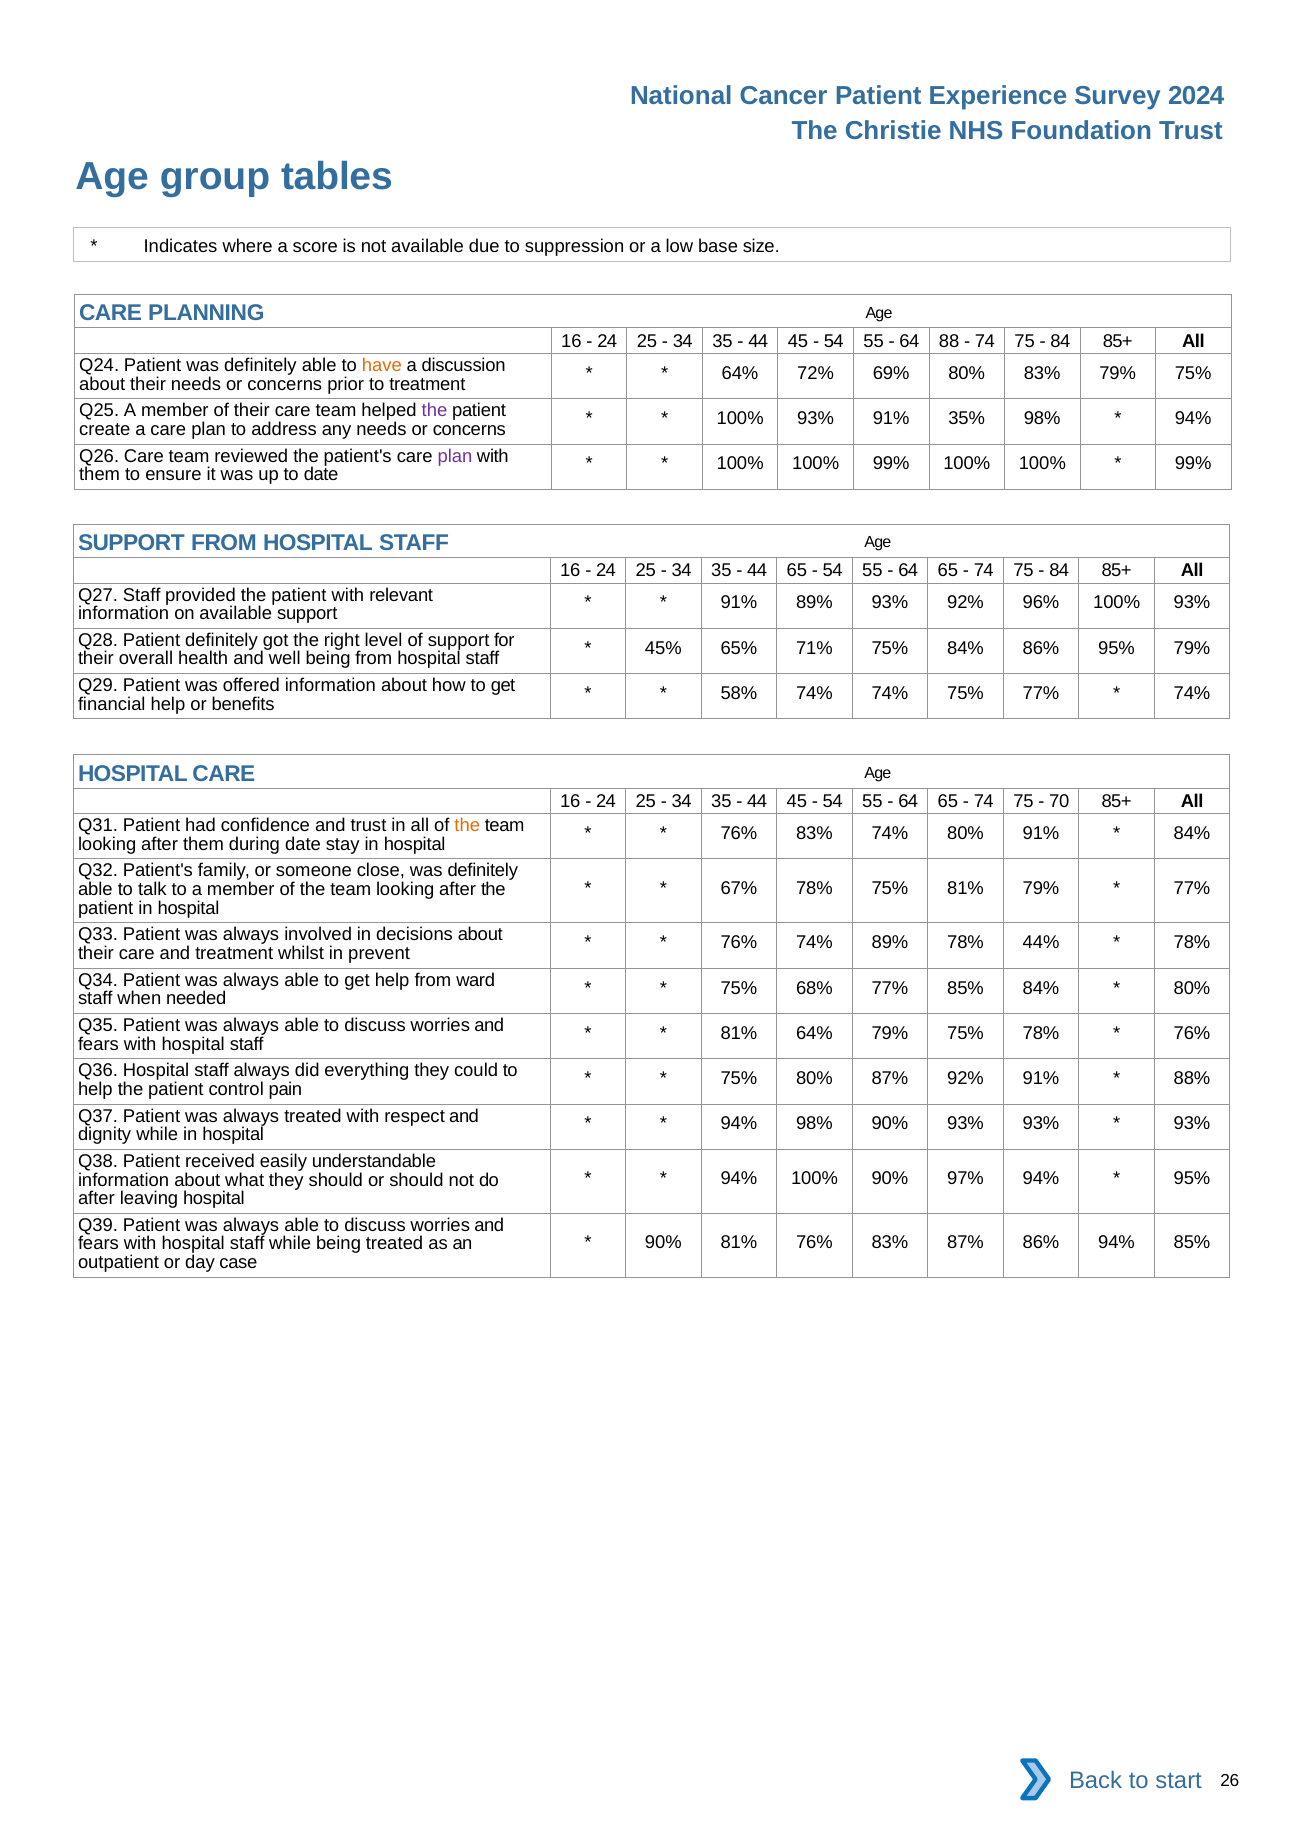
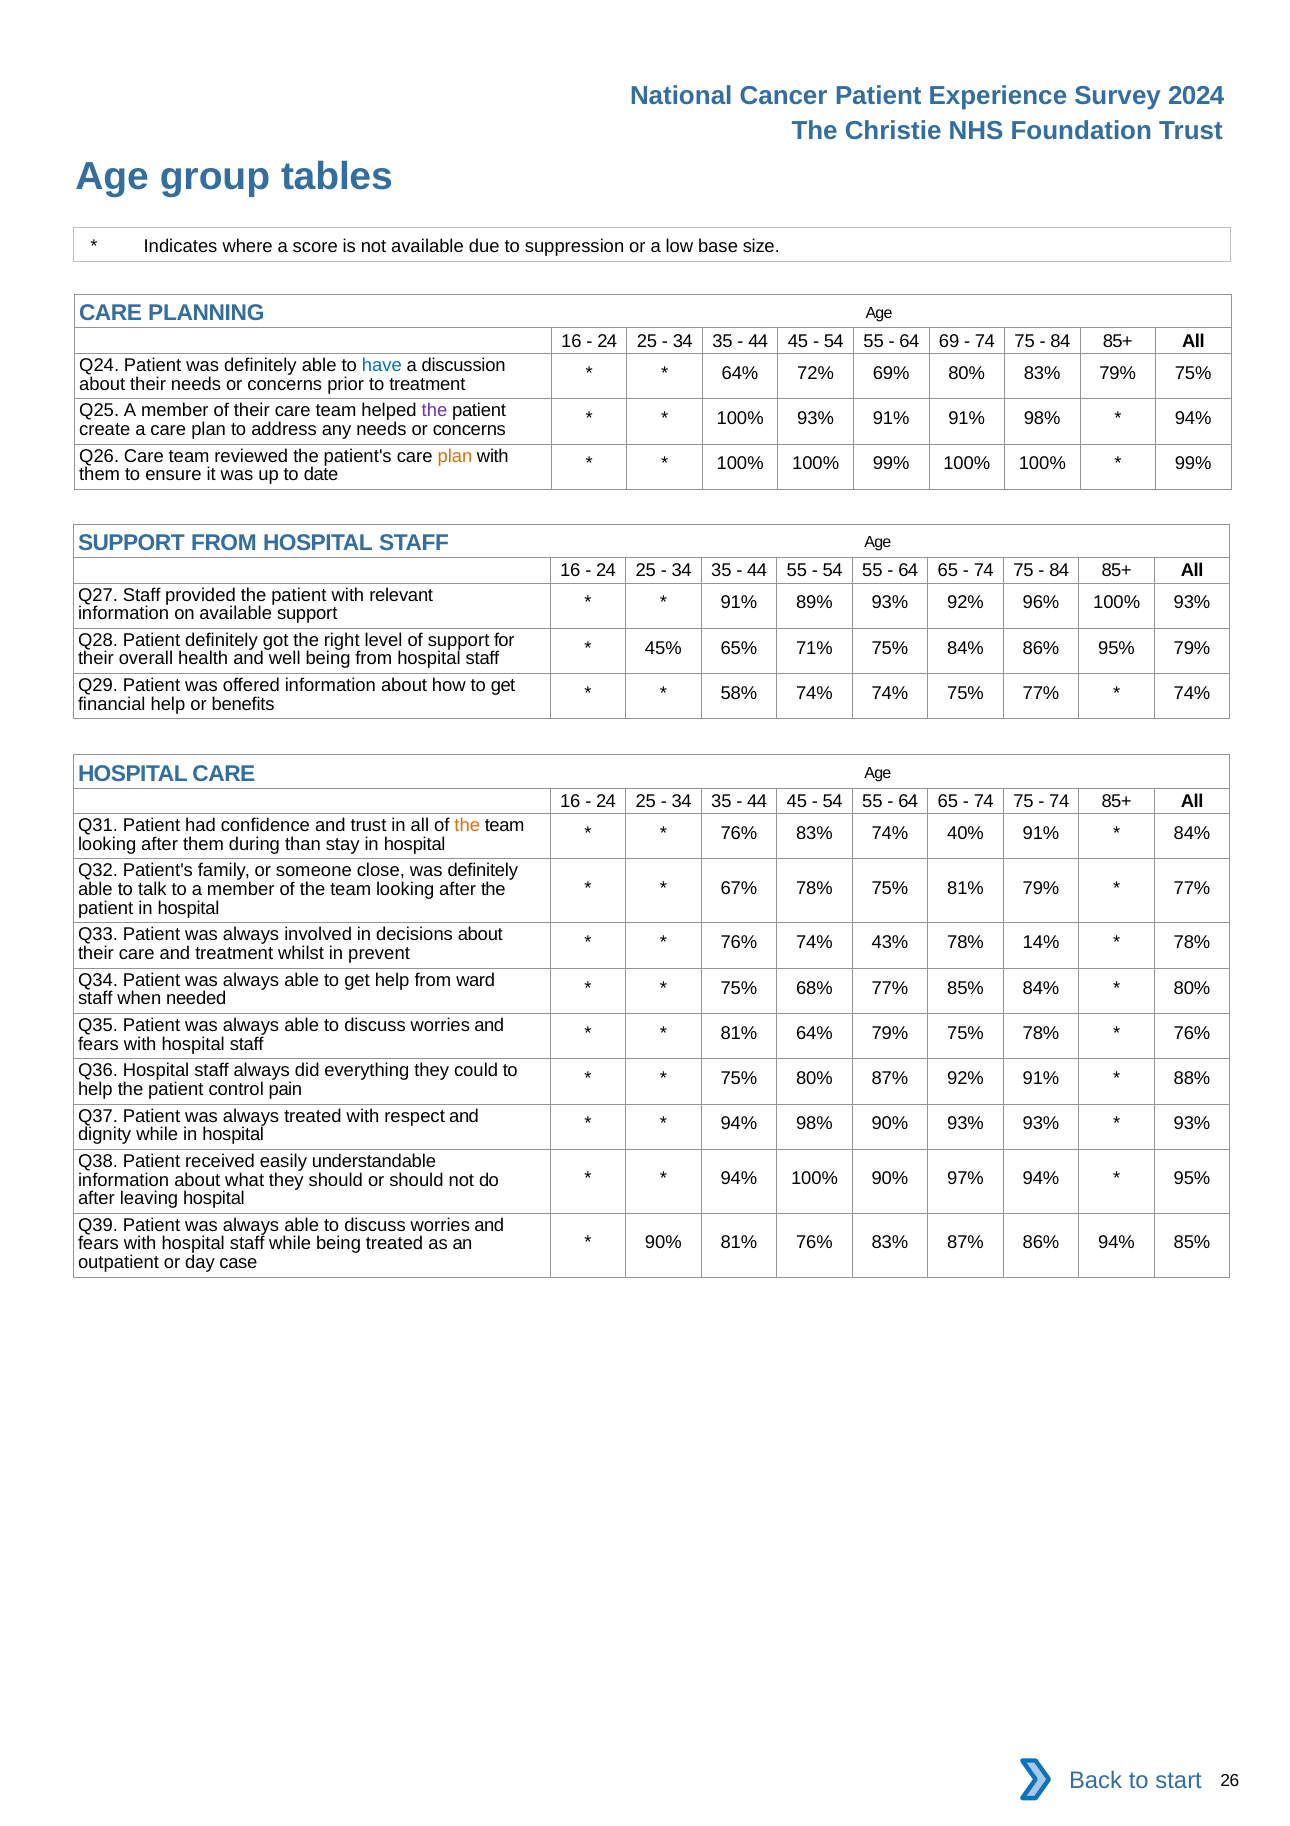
88: 88 -> 69
have colour: orange -> blue
91% 35%: 35% -> 91%
plan at (455, 456) colour: purple -> orange
44 65: 65 -> 55
70 at (1059, 801): 70 -> 74
74% 80%: 80% -> 40%
during date: date -> than
74% 89%: 89% -> 43%
44%: 44% -> 14%
